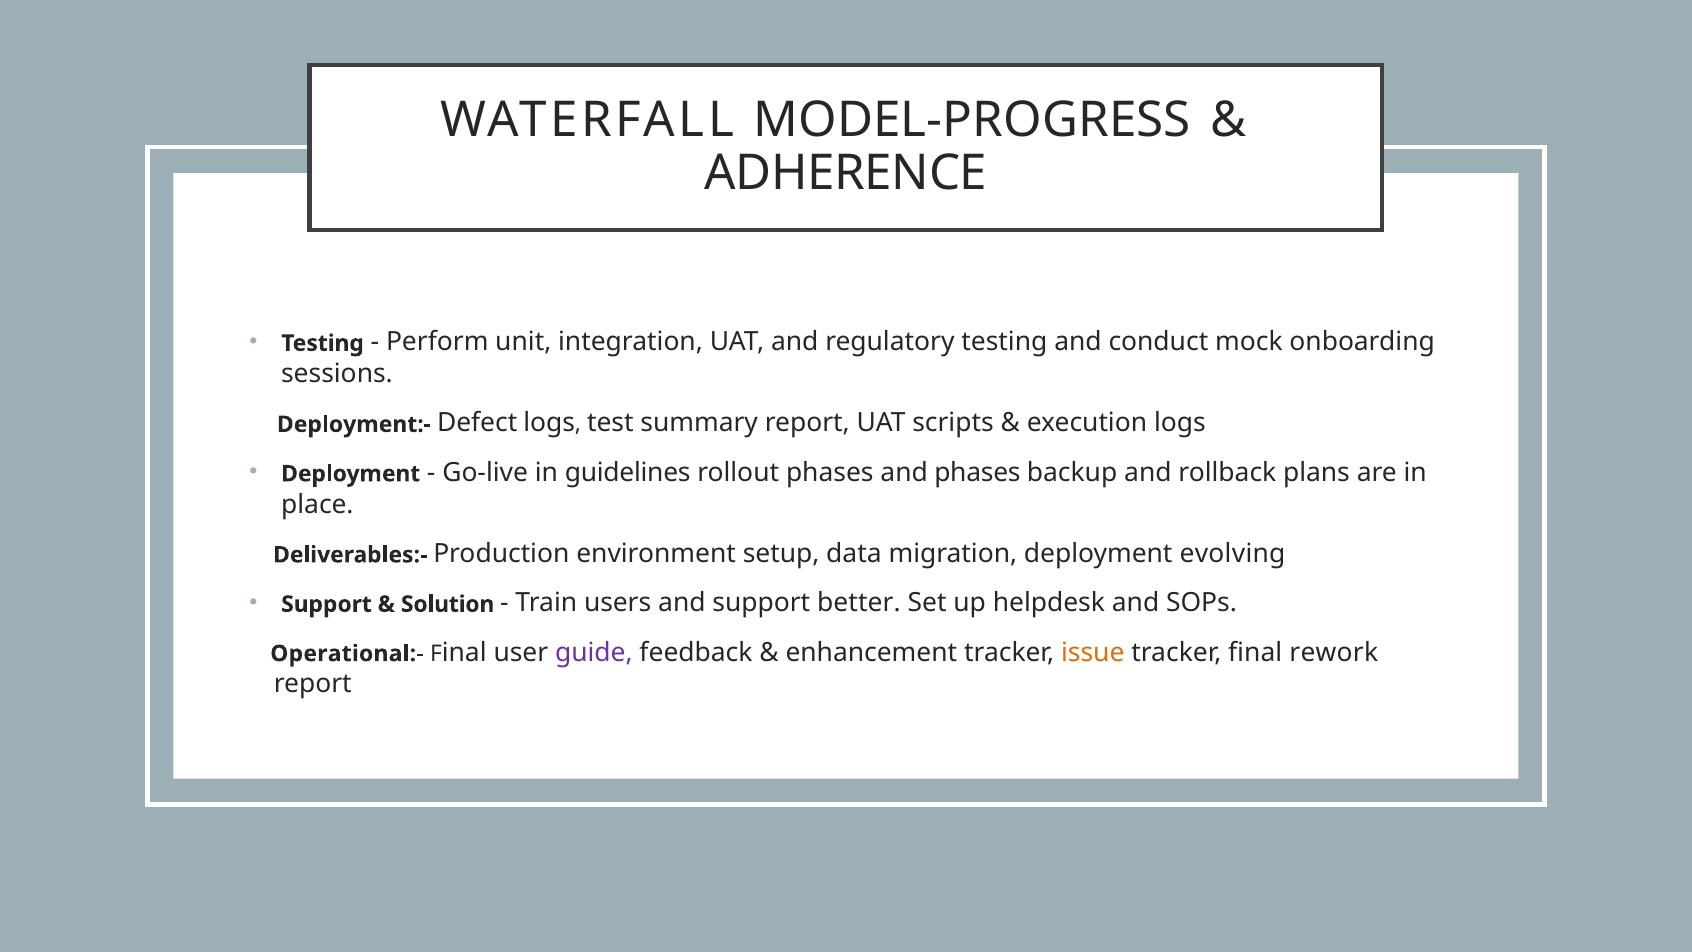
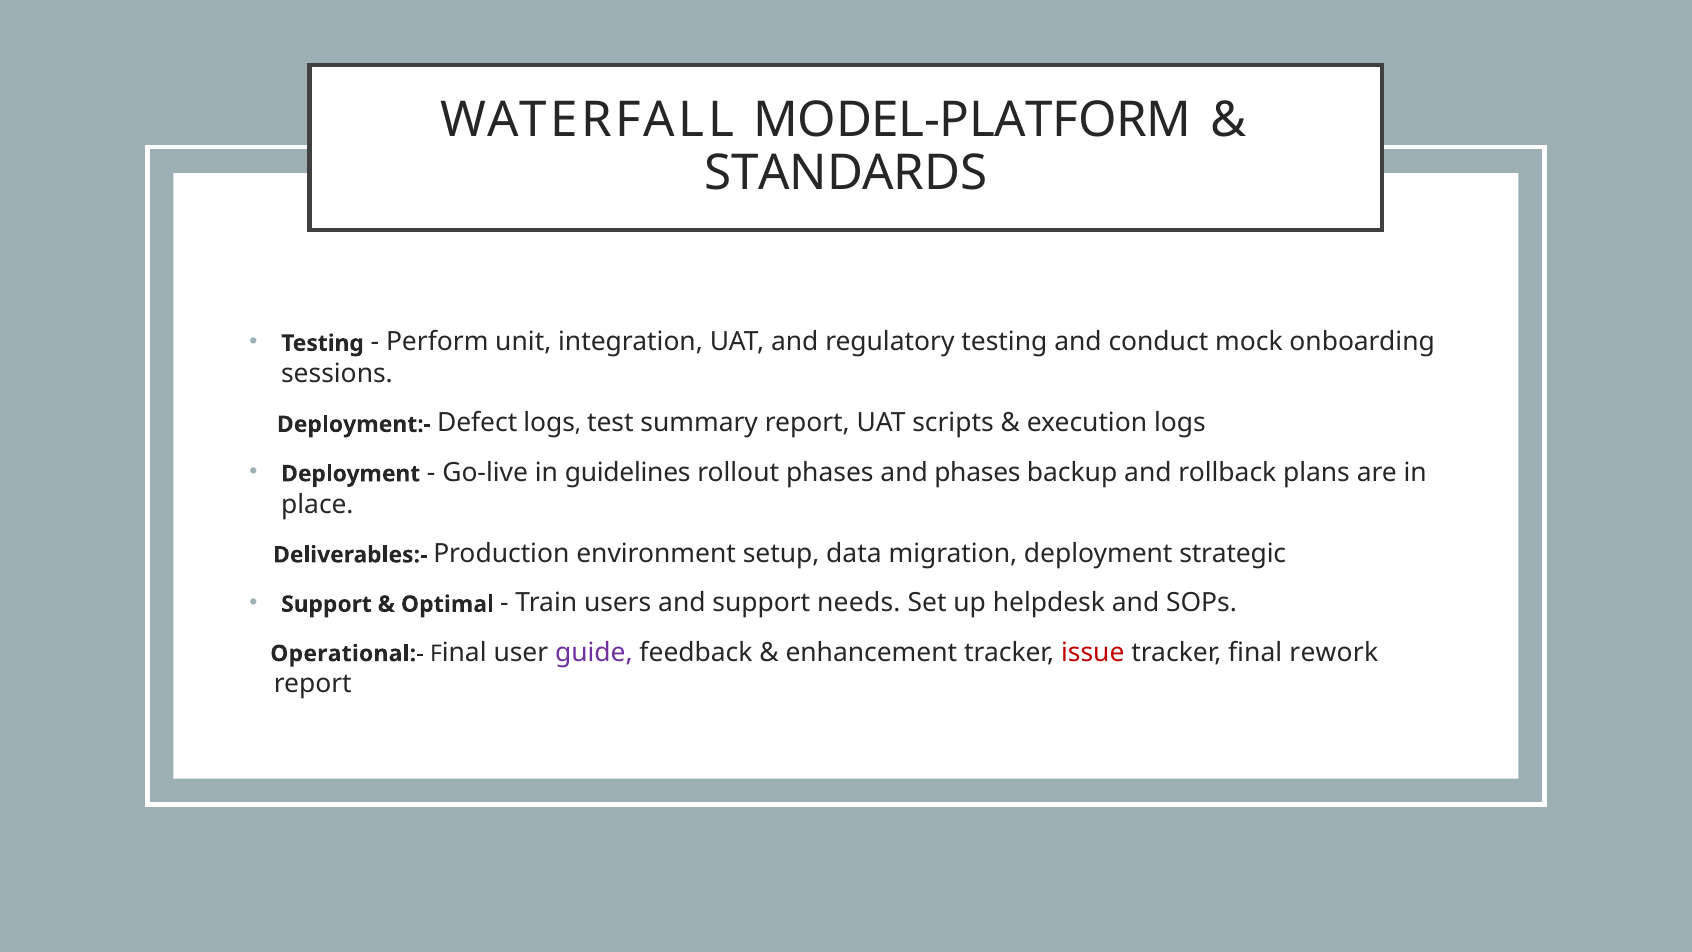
MODEL-PROGRESS: MODEL-PROGRESS -> MODEL-PLATFORM
ADHERENCE: ADHERENCE -> STANDARDS
evolving: evolving -> strategic
Solution: Solution -> Optimal
better: better -> needs
issue colour: orange -> red
